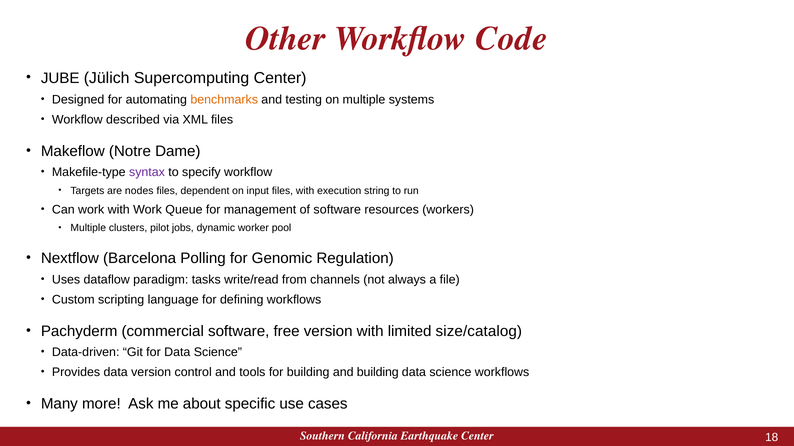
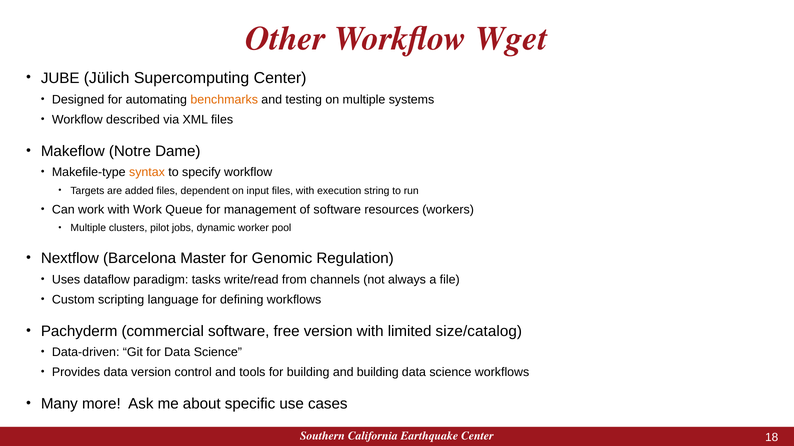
Code: Code -> Wget
syntax colour: purple -> orange
nodes: nodes -> added
Polling: Polling -> Master
